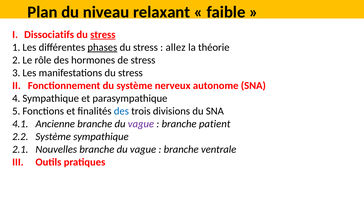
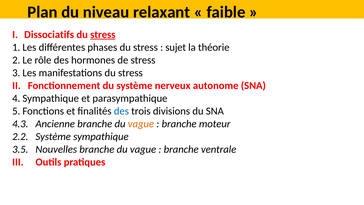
phases underline: present -> none
allez: allez -> sujet
4.1: 4.1 -> 4.3
vague at (141, 124) colour: purple -> orange
patient: patient -> moteur
2.1: 2.1 -> 3.5
